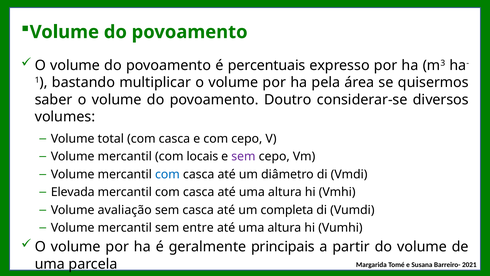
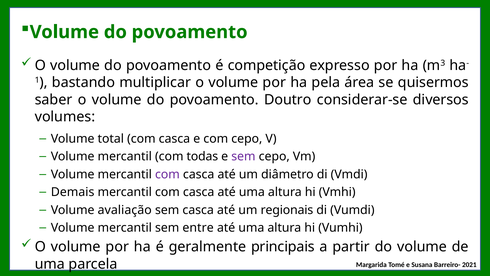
percentuais: percentuais -> competição
locais: locais -> todas
com at (167, 174) colour: blue -> purple
Elevada: Elevada -> Demais
completa: completa -> regionais
